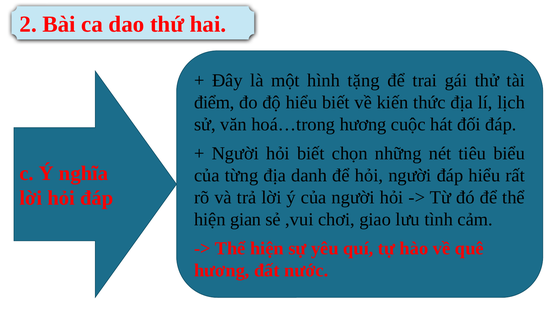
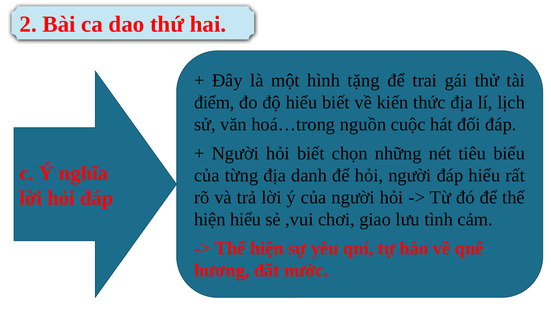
hoá…trong hương: hương -> nguồn
hiện gian: gian -> hiểu
